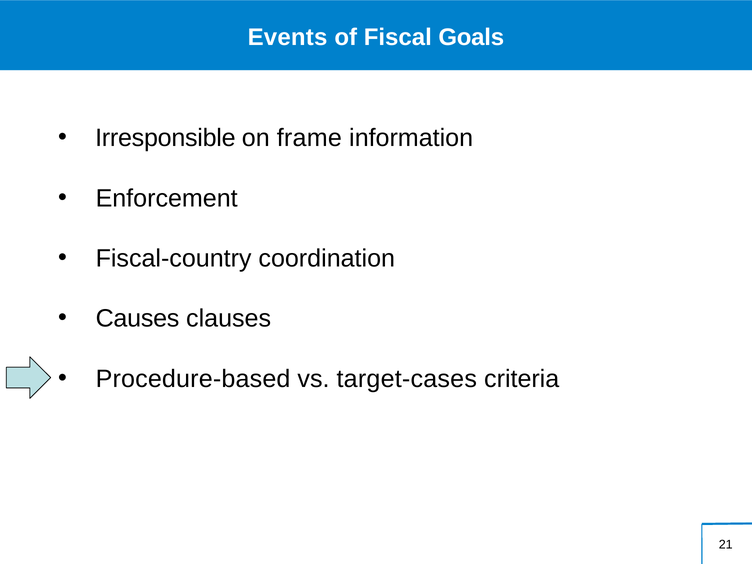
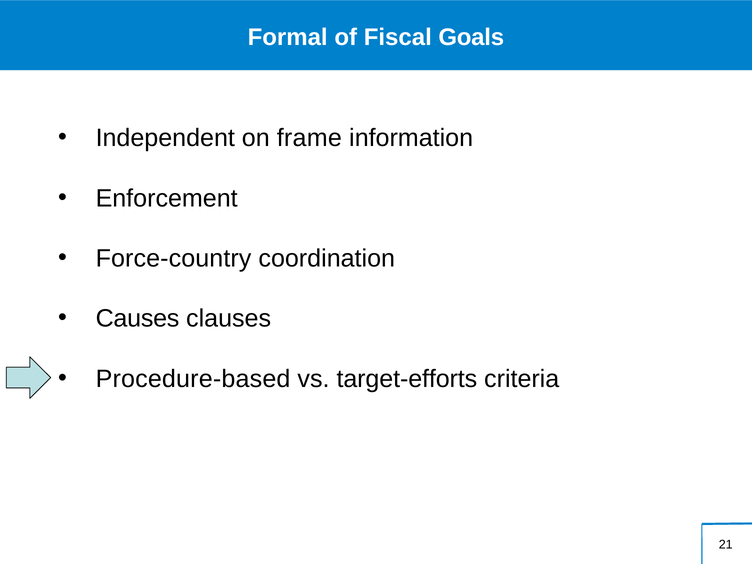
Events: Events -> Formal
Irresponsible: Irresponsible -> Independent
Fiscal-country: Fiscal-country -> Force-country
target-cases: target-cases -> target-efforts
